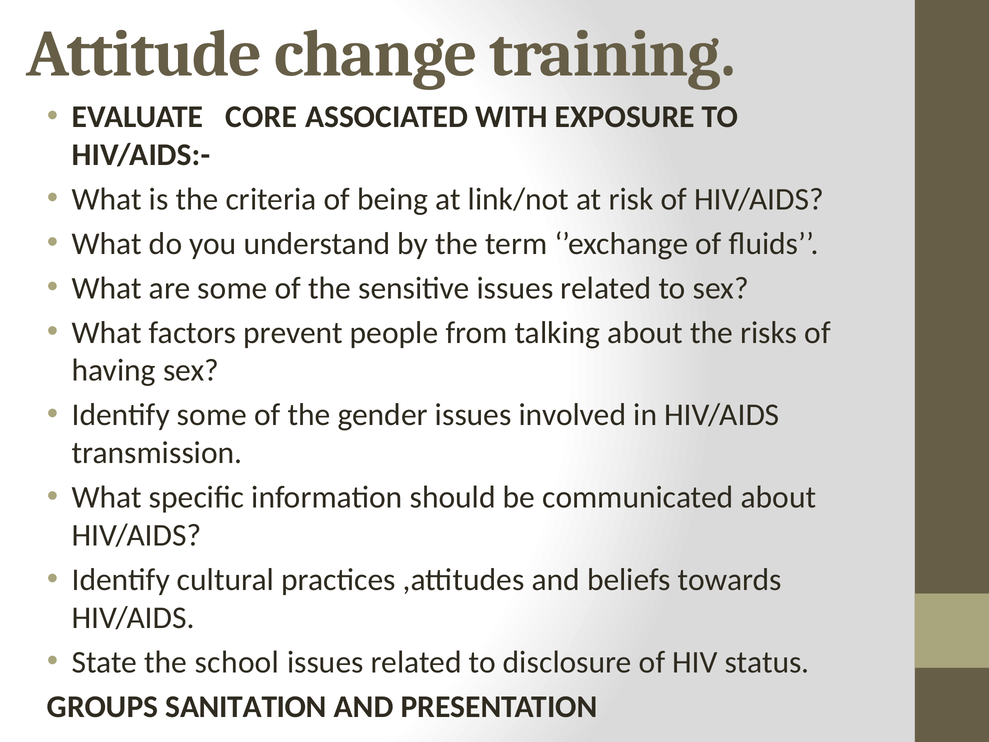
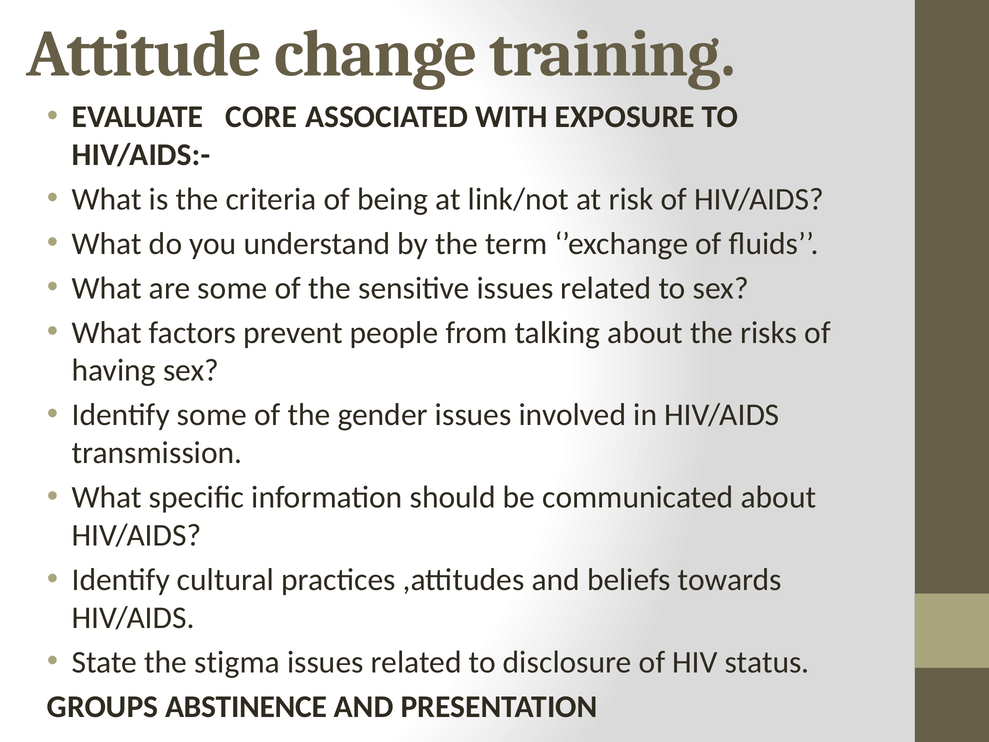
school: school -> stigma
SANITATION: SANITATION -> ABSTINENCE
